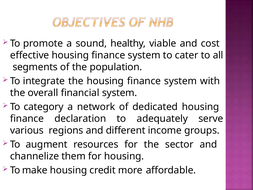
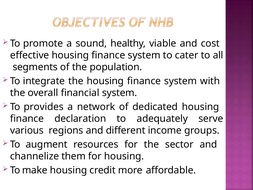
category: category -> provides
